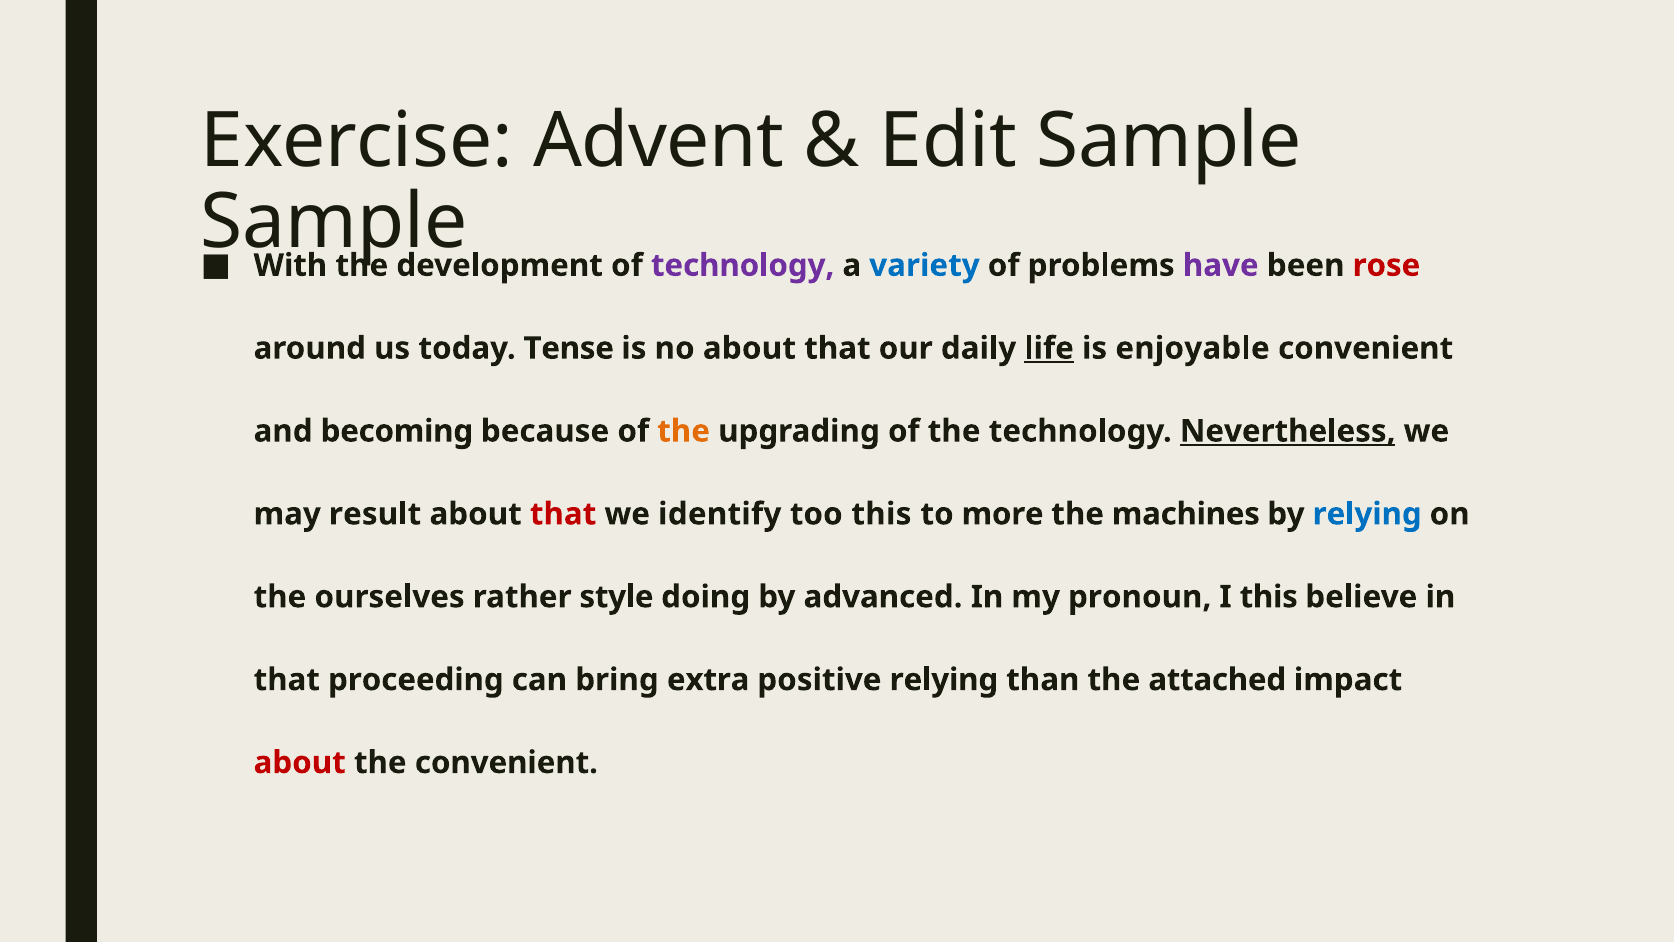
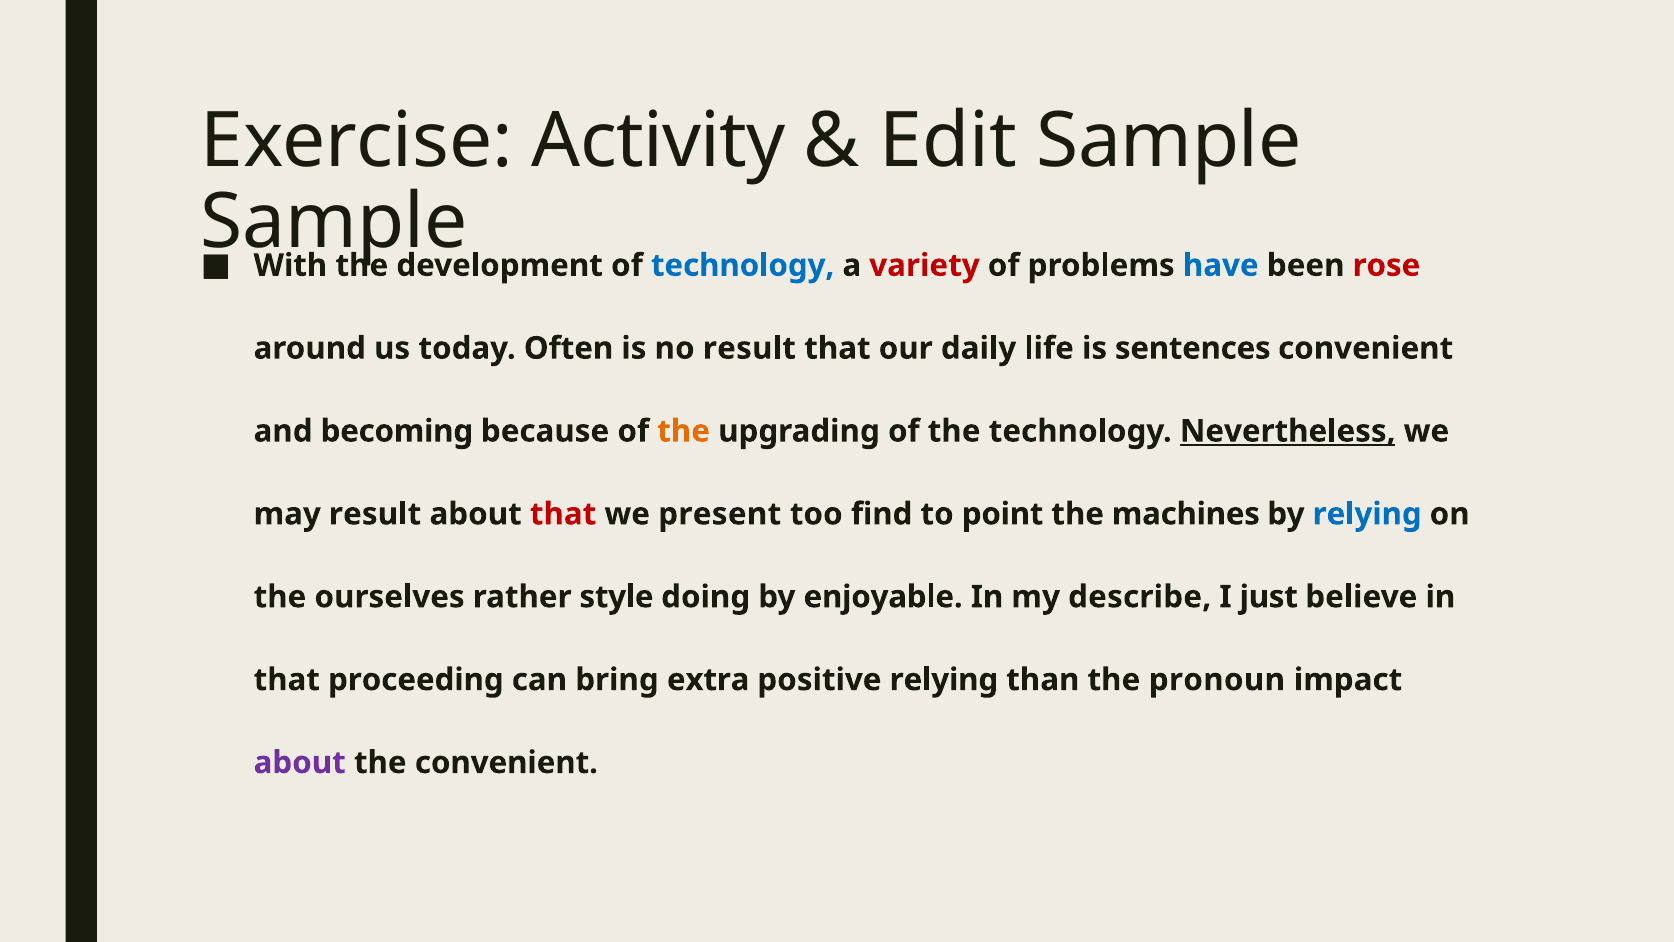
Advent: Advent -> Activity
technology at (743, 265) colour: purple -> blue
variety colour: blue -> red
have colour: purple -> blue
Tense: Tense -> Often
no about: about -> result
life underline: present -> none
enjoyable: enjoyable -> sentences
identify: identify -> present
too this: this -> find
more: more -> point
advanced: advanced -> enjoyable
pronoun: pronoun -> describe
I this: this -> just
attached: attached -> pronoun
about at (300, 762) colour: red -> purple
